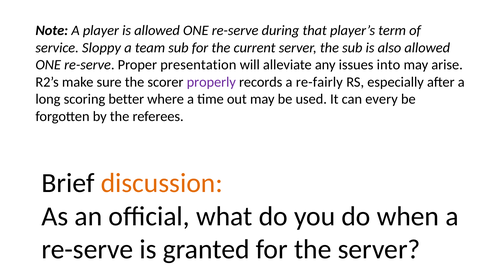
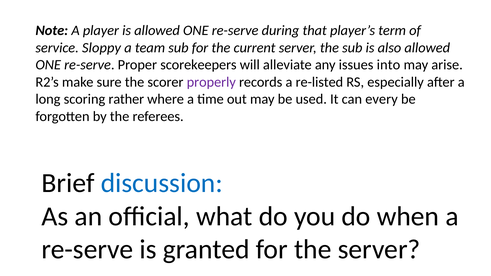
presentation: presentation -> scorekeepers
re-fairly: re-fairly -> re-listed
better: better -> rather
discussion colour: orange -> blue
